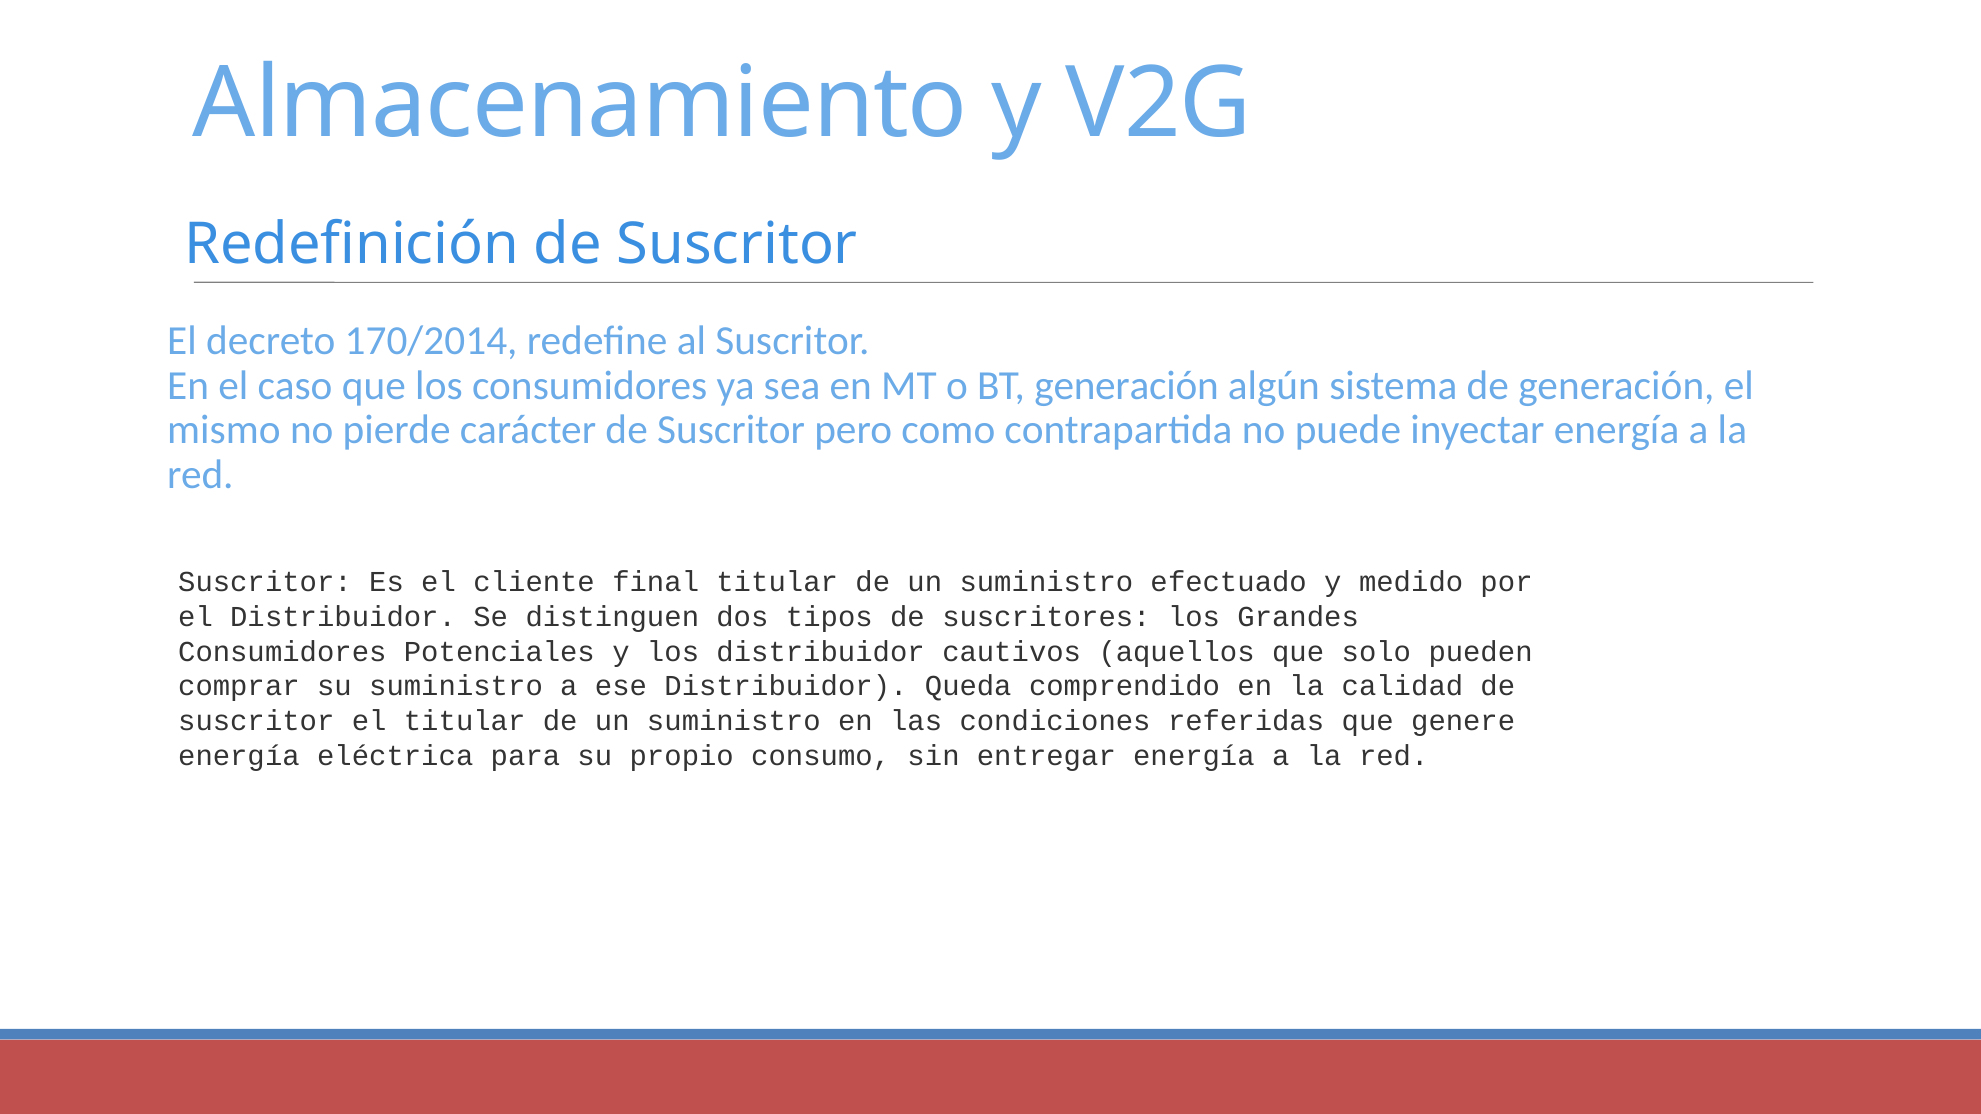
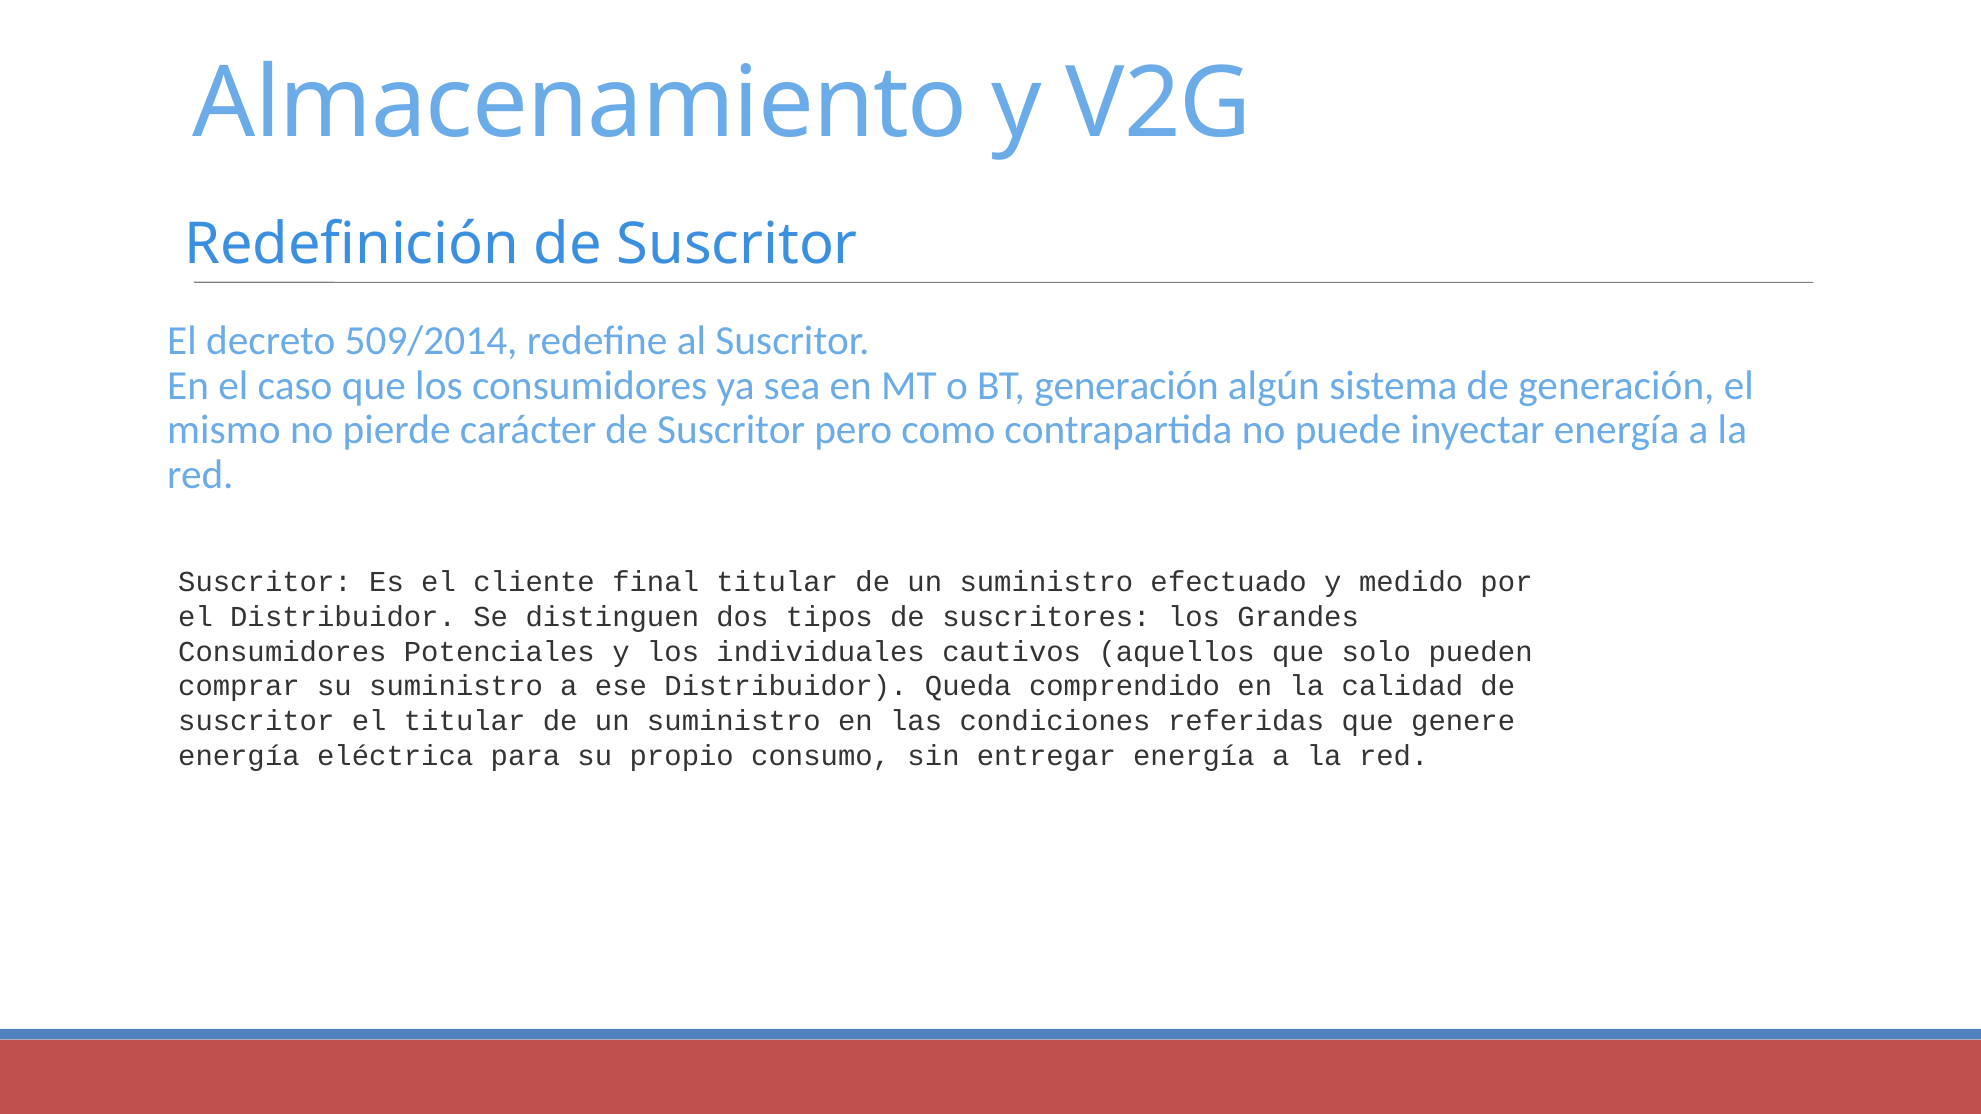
170/2014: 170/2014 -> 509/2014
los distribuidor: distribuidor -> individuales
